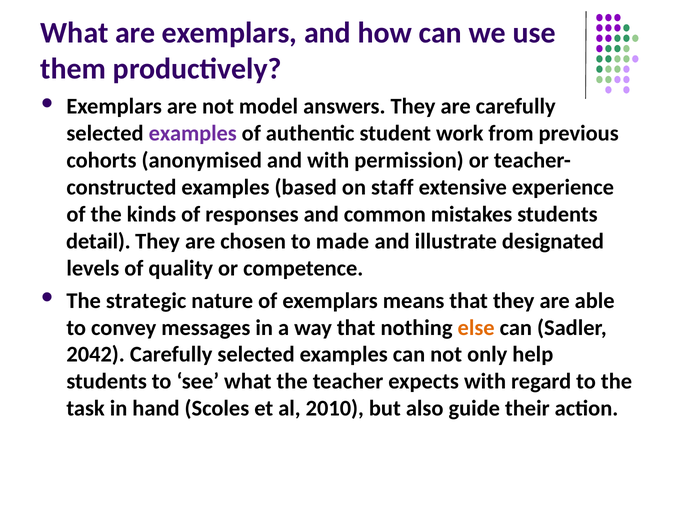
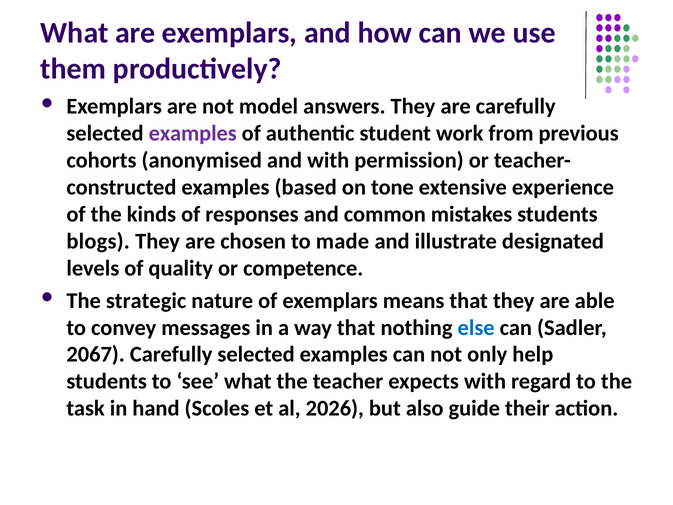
staff: staff -> tone
detail: detail -> blogs
else colour: orange -> blue
2042: 2042 -> 2067
2010: 2010 -> 2026
